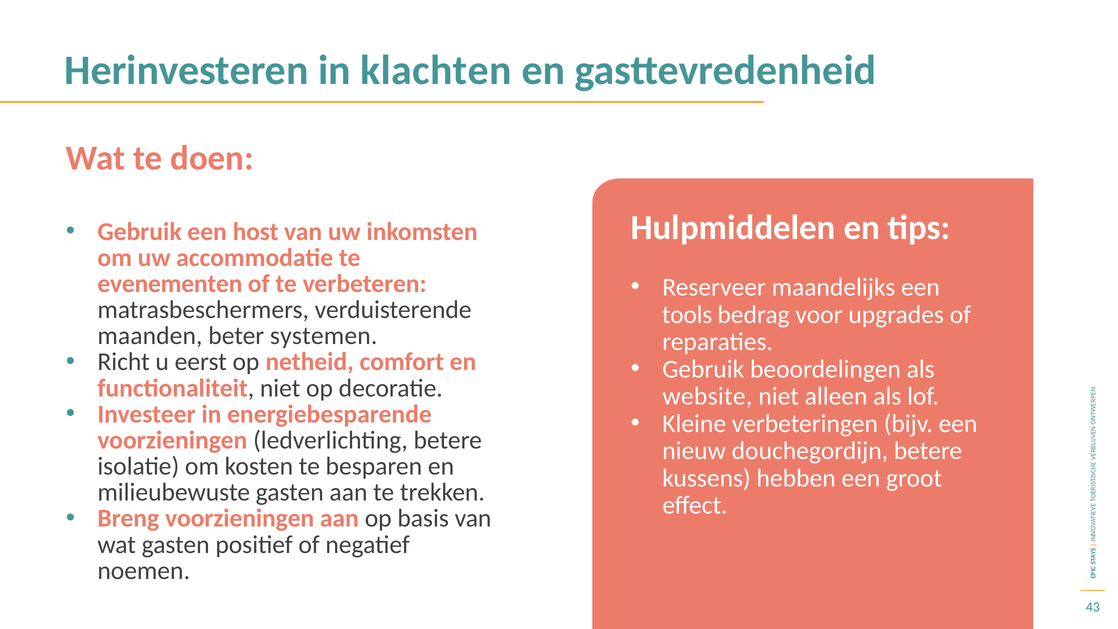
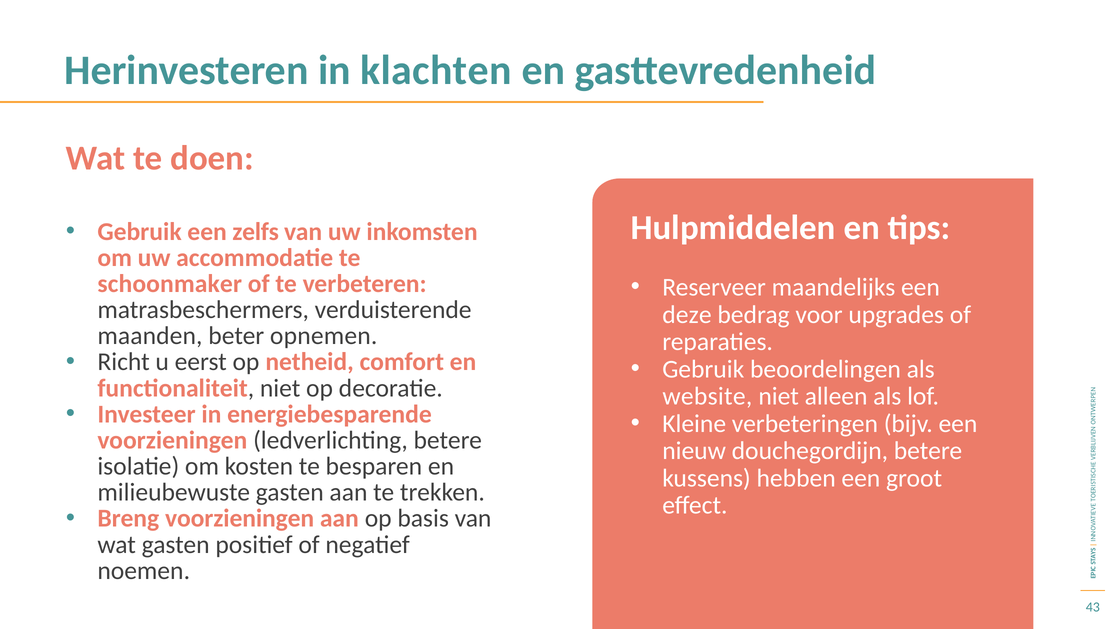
host: host -> zelfs
evenementen: evenementen -> schoonmaker
tools: tools -> deze
systemen: systemen -> opnemen
